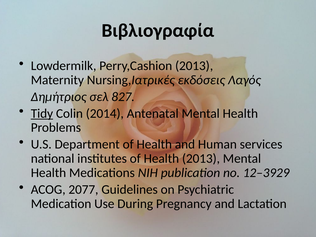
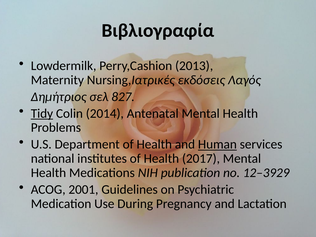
Human underline: none -> present
Health 2013: 2013 -> 2017
2077: 2077 -> 2001
